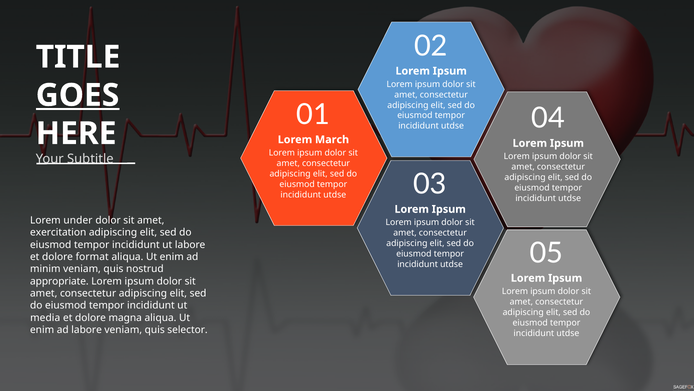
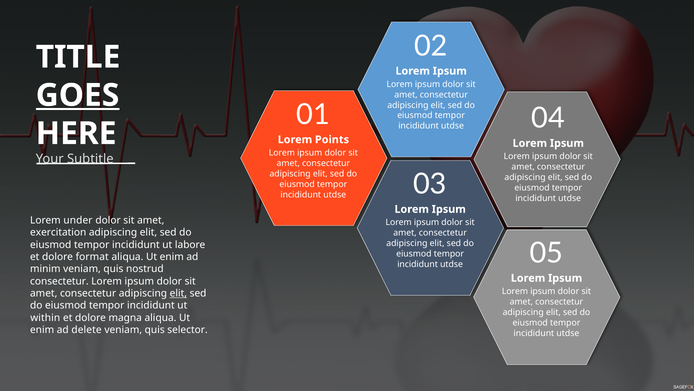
March: March -> Points
appropriate at (59, 281): appropriate -> consectetur
elit at (178, 293) underline: none -> present
media: media -> within
ad labore: labore -> delete
